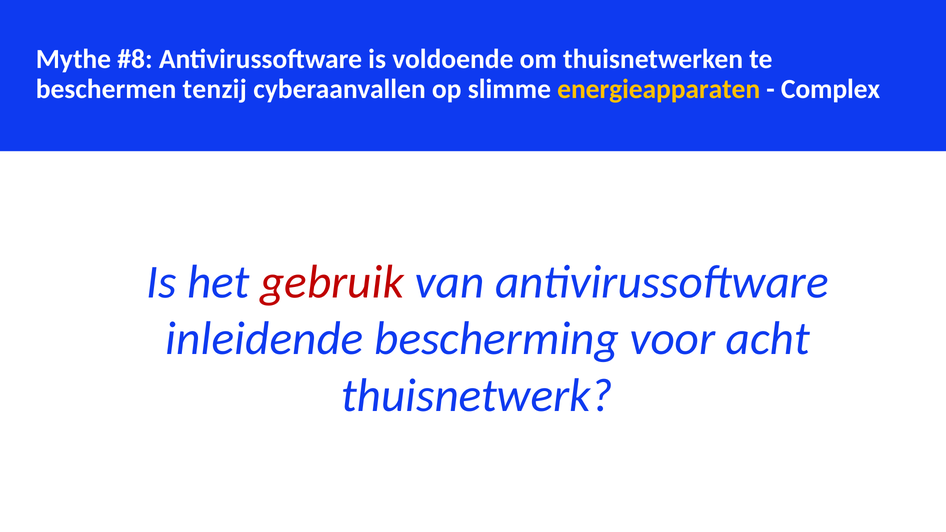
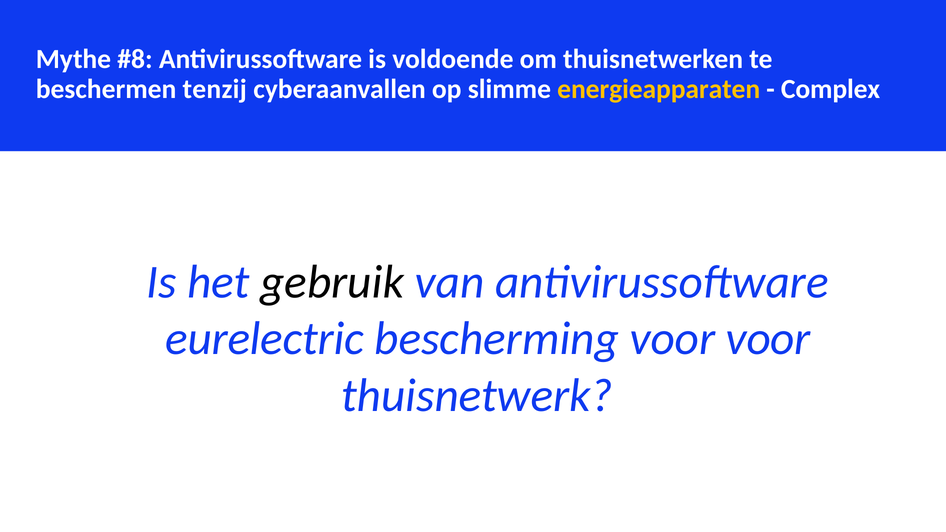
gebruik colour: red -> black
inleidende: inleidende -> eurelectric
voor acht: acht -> voor
